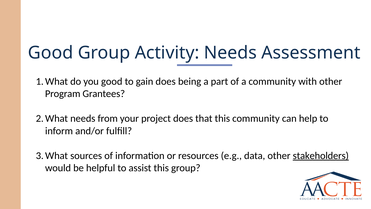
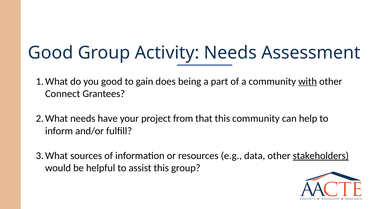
with underline: none -> present
Program: Program -> Connect
from: from -> have
project does: does -> from
